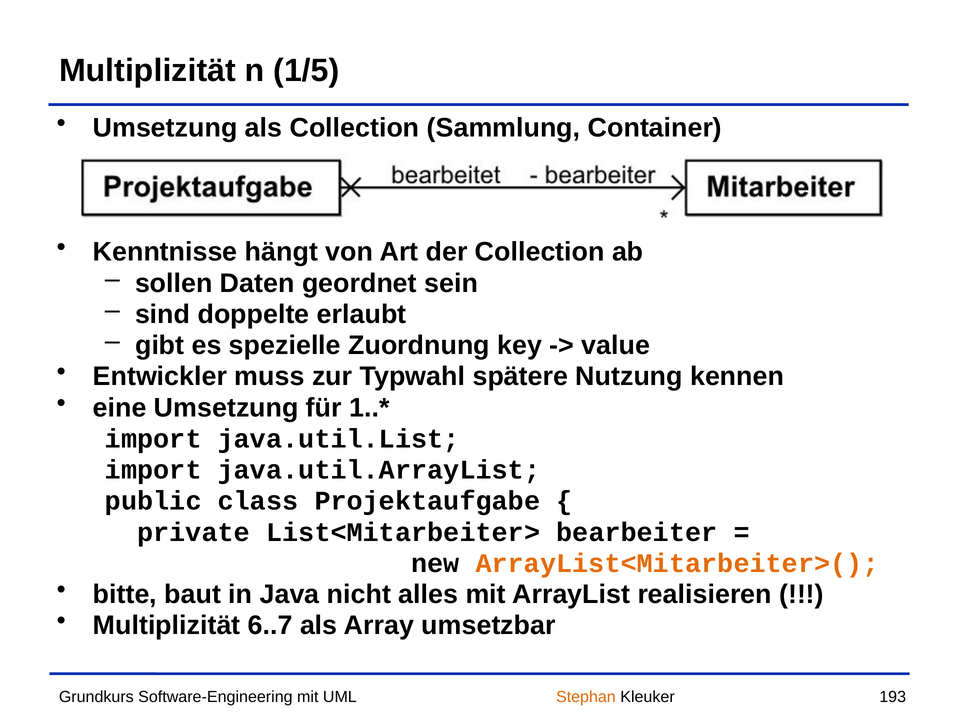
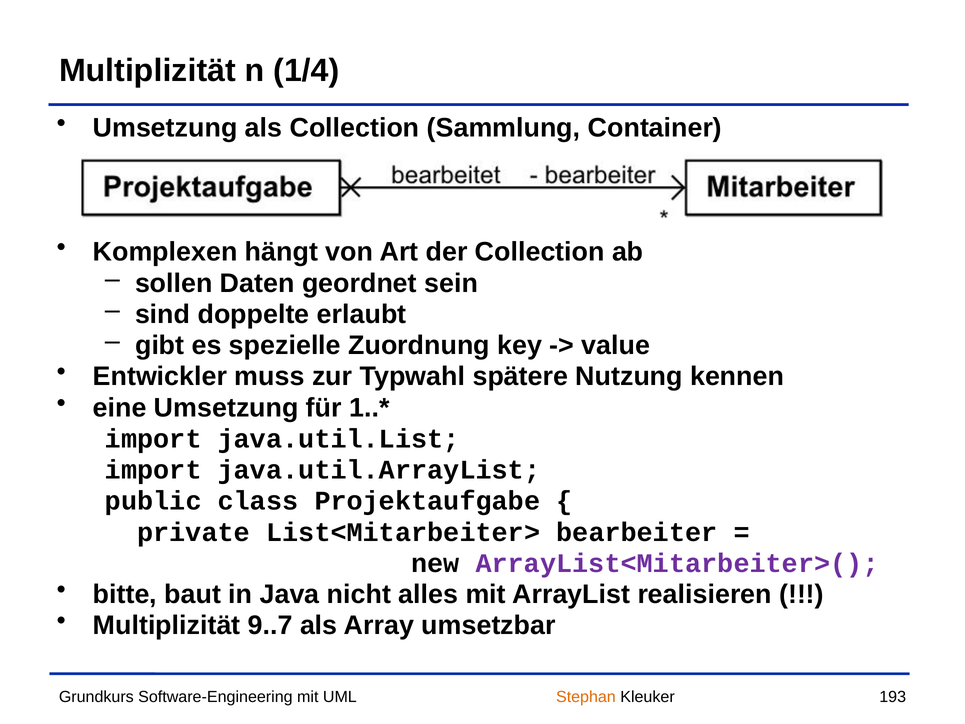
1/5: 1/5 -> 1/4
Kenntnisse: Kenntnisse -> Komplexen
ArrayList<Mitarbeiter>( colour: orange -> purple
6..7: 6..7 -> 9..7
